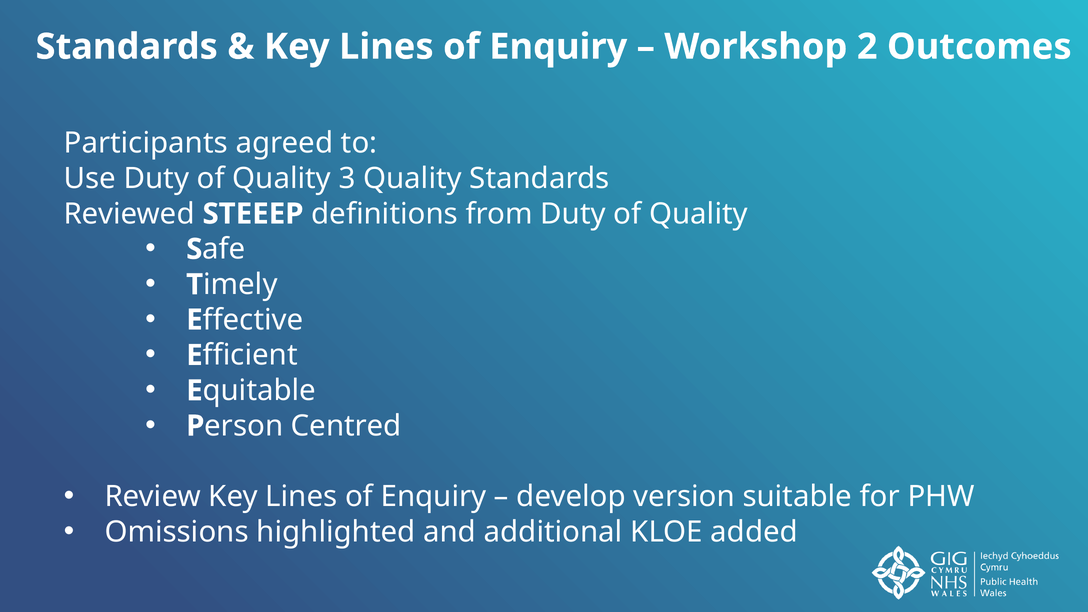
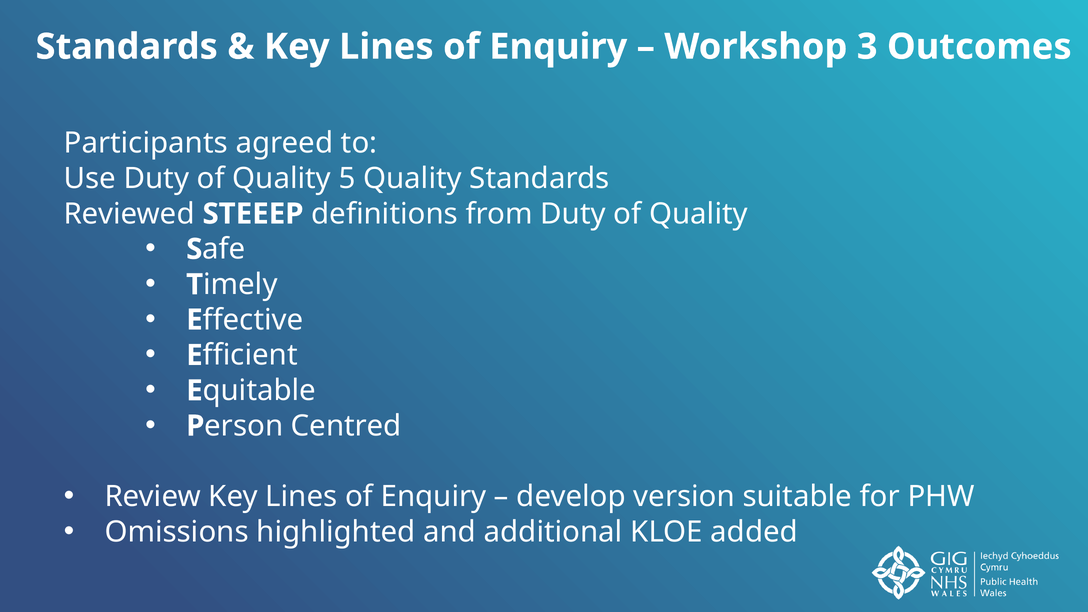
2: 2 -> 3
3: 3 -> 5
